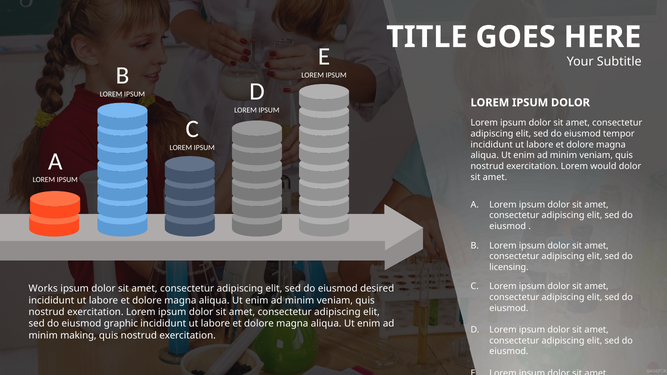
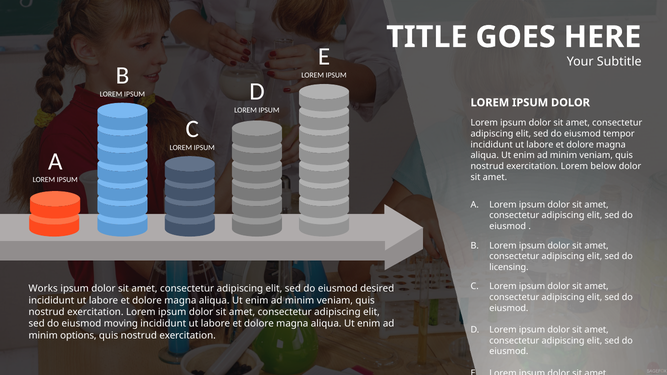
would: would -> below
graphic: graphic -> moving
making: making -> options
